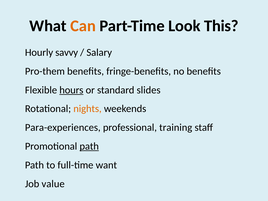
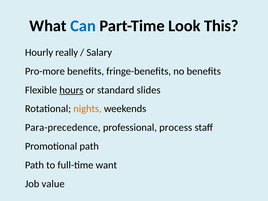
Can colour: orange -> blue
savvy: savvy -> really
Pro-them: Pro-them -> Pro-more
Para-experiences: Para-experiences -> Para-precedence
training: training -> process
path at (89, 146) underline: present -> none
